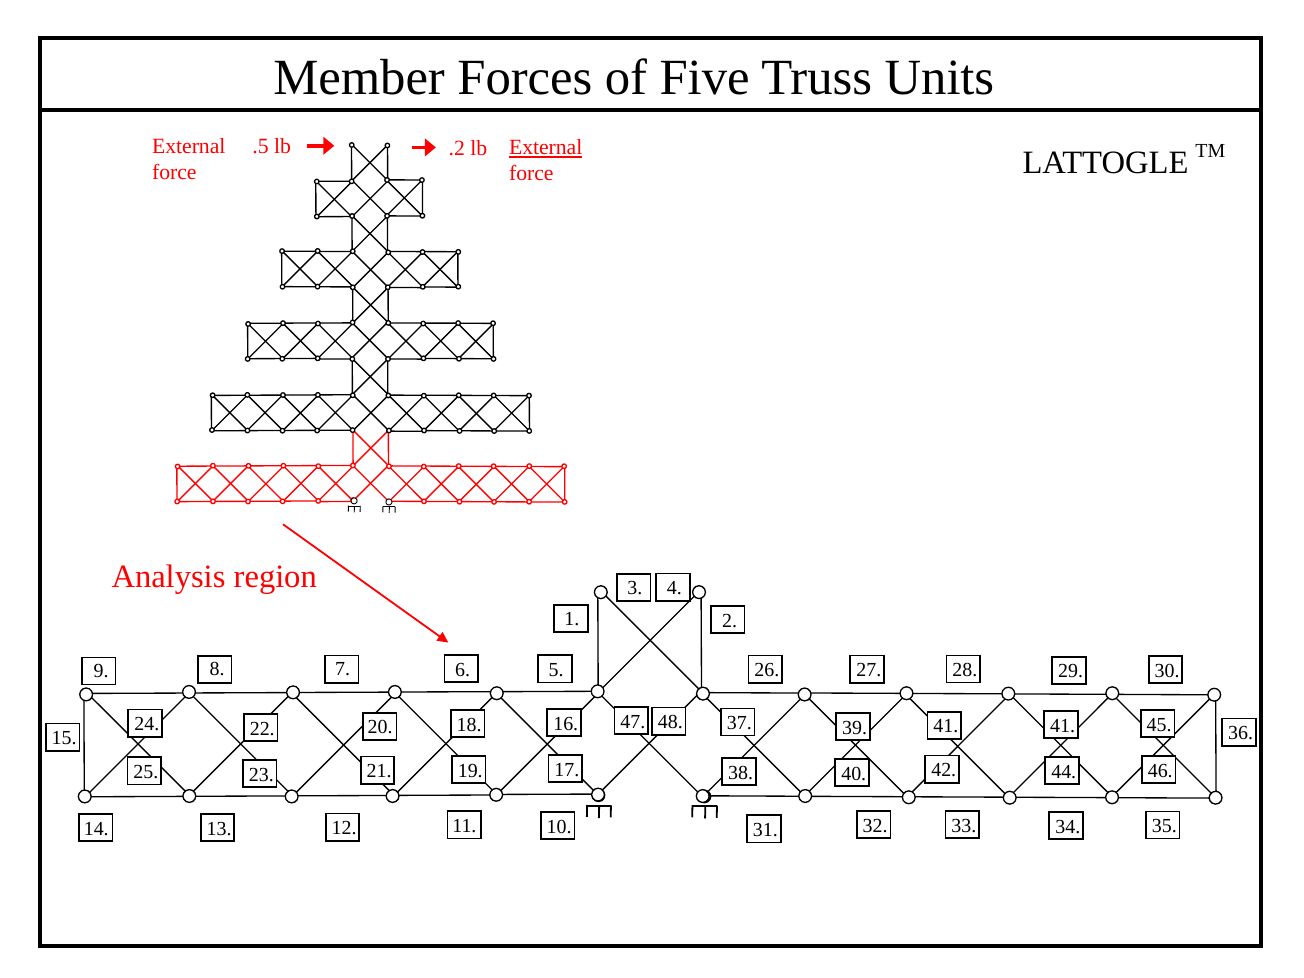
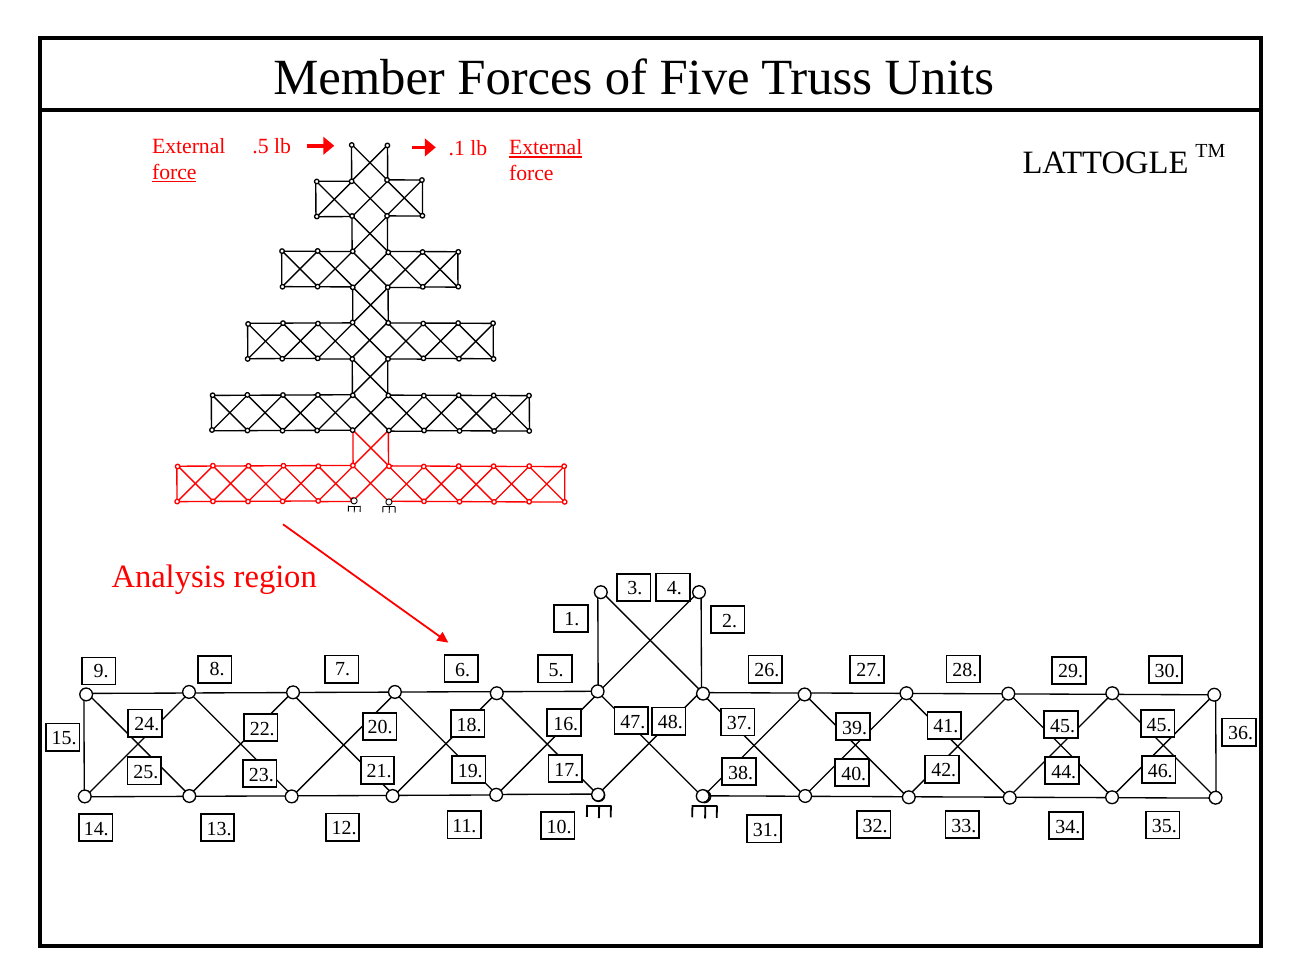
.2: .2 -> .1
force at (174, 172) underline: none -> present
37 41: 41 -> 45
